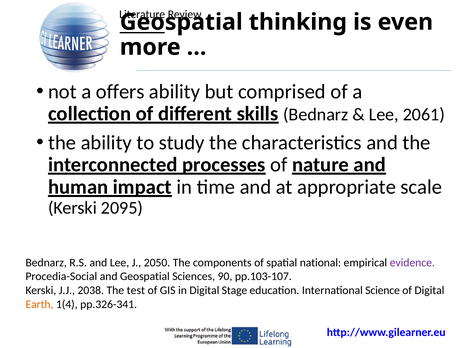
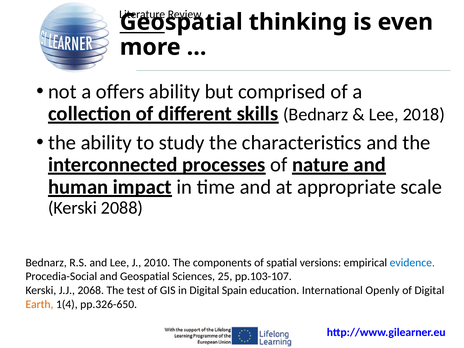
2061: 2061 -> 2018
2095: 2095 -> 2088
2050: 2050 -> 2010
national: national -> versions
evidence colour: purple -> blue
90: 90 -> 25
2038: 2038 -> 2068
Stage: Stage -> Spain
Science: Science -> Openly
pp.326-341: pp.326-341 -> pp.326-650
